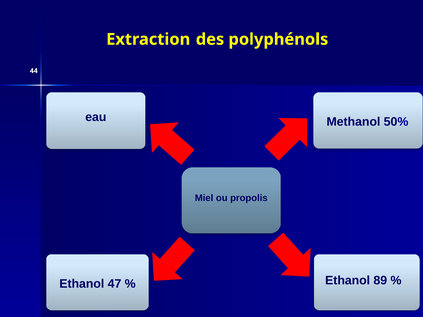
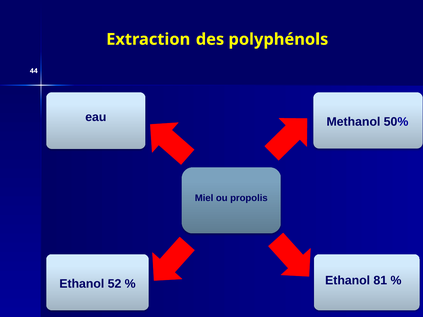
89: 89 -> 81
47: 47 -> 52
